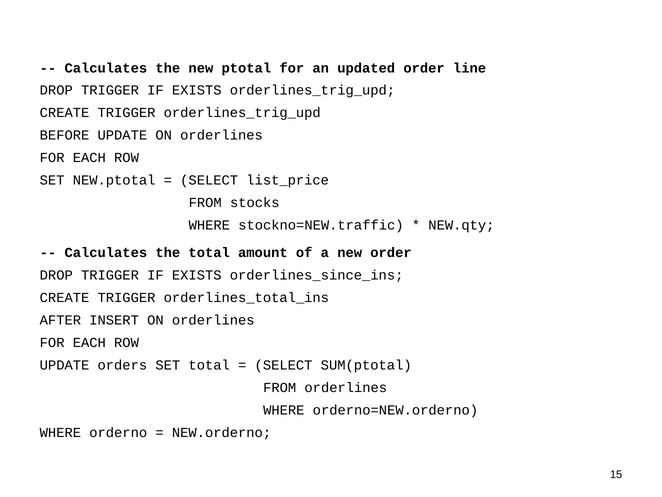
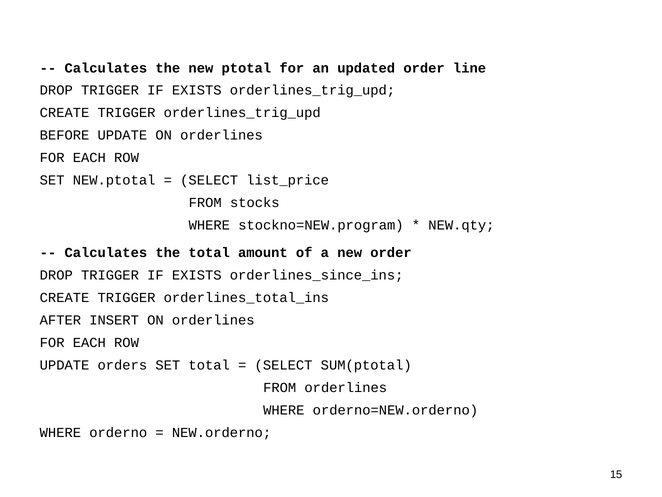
stockno=NEW.traffic: stockno=NEW.traffic -> stockno=NEW.program
